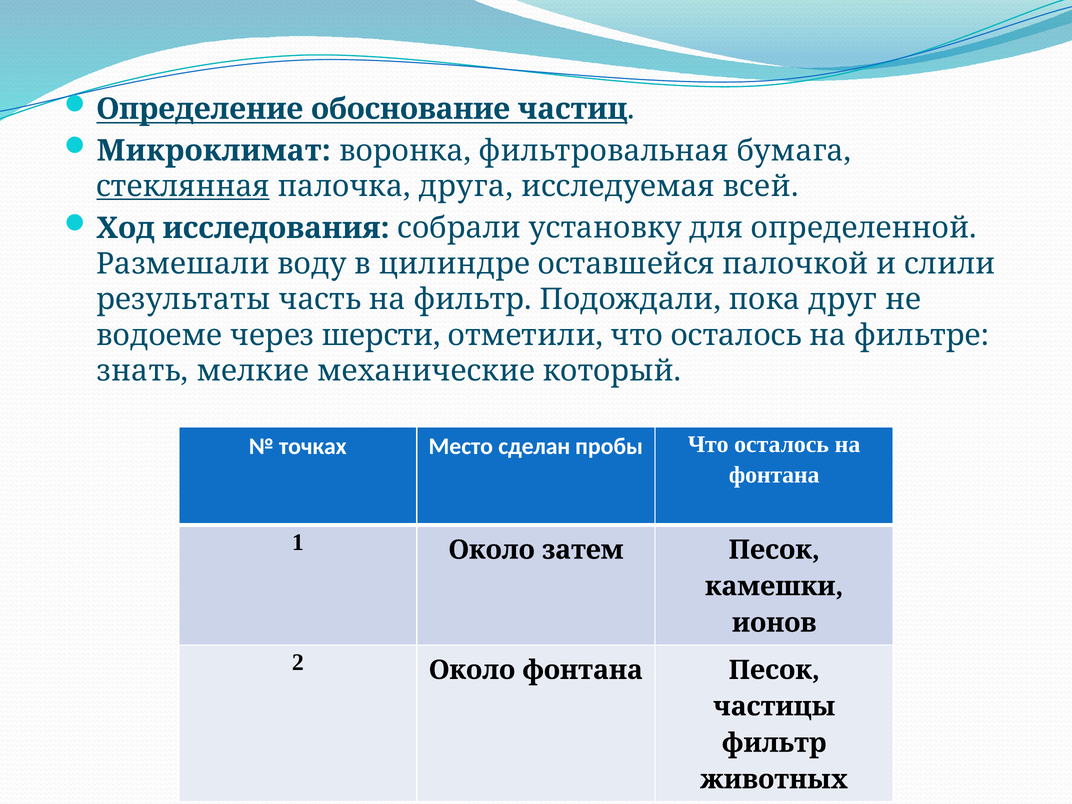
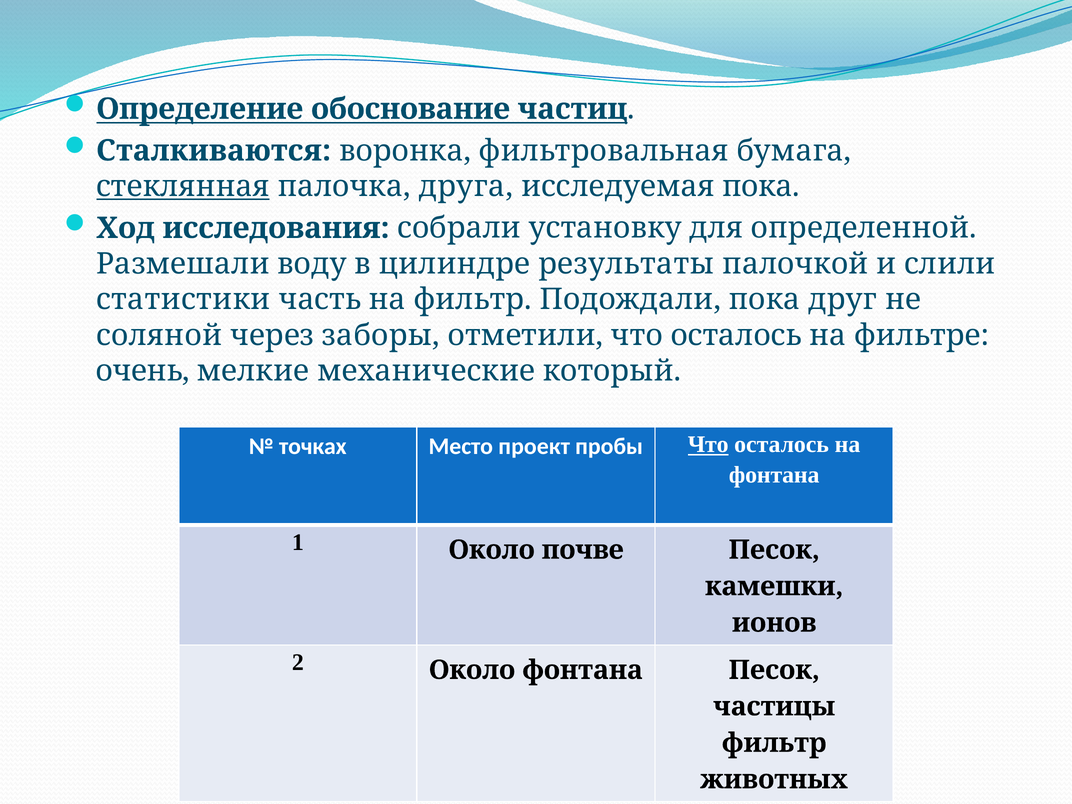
Микроклимат: Микроклимат -> Сталкиваются
исследуемая всей: всей -> пока
оставшейся: оставшейся -> результаты
результаты: результаты -> статистики
водоеме: водоеме -> соляной
шерсти: шерсти -> заборы
знать: знать -> очень
сделан: сделан -> проект
Что at (708, 444) underline: none -> present
затем: затем -> почве
